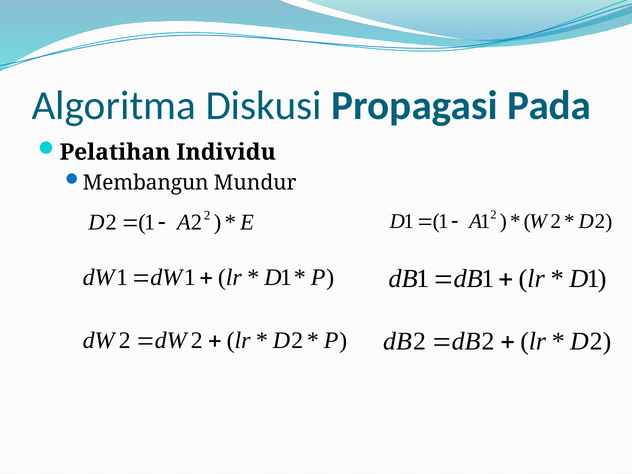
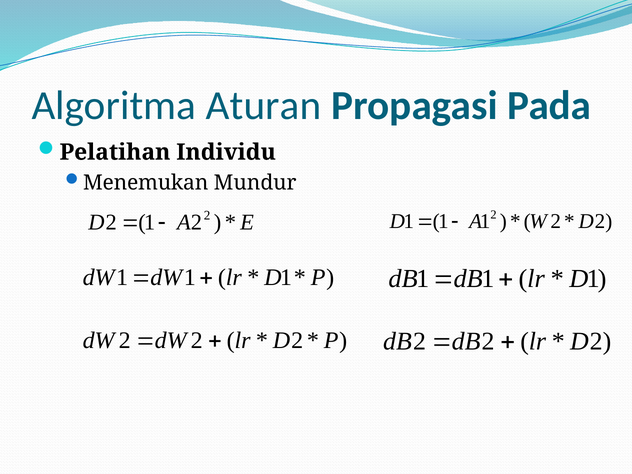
Diskusi: Diskusi -> Aturan
Membangun: Membangun -> Menemukan
